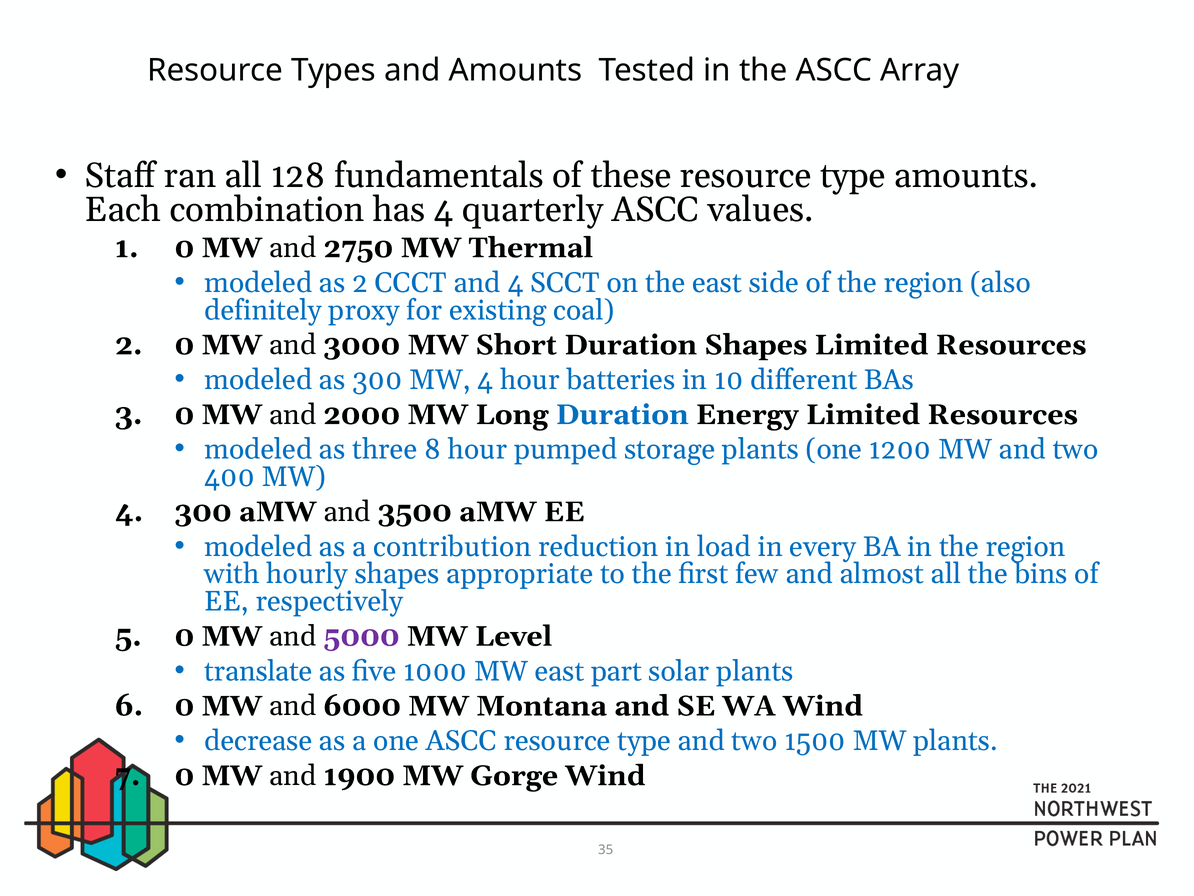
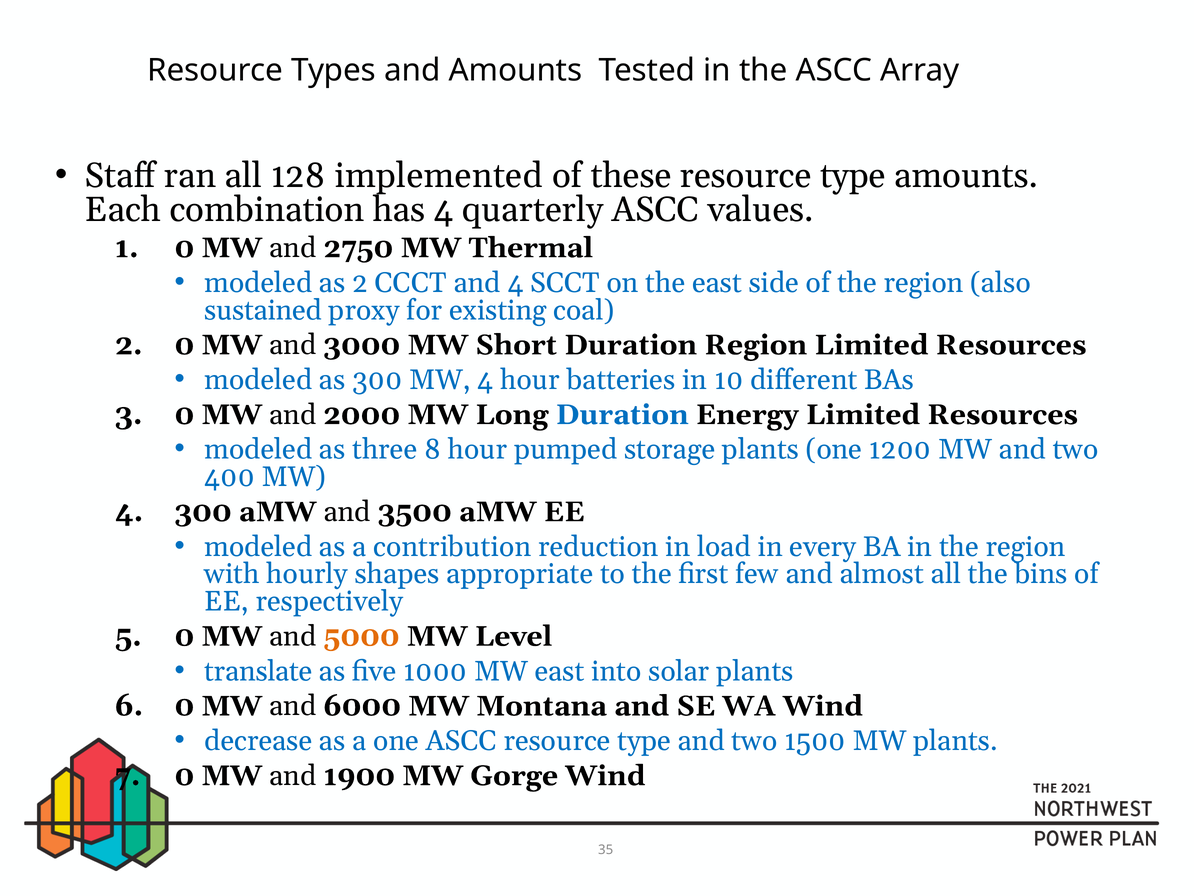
fundamentals: fundamentals -> implemented
definitely: definitely -> sustained
Duration Shapes: Shapes -> Region
5000 colour: purple -> orange
part: part -> into
